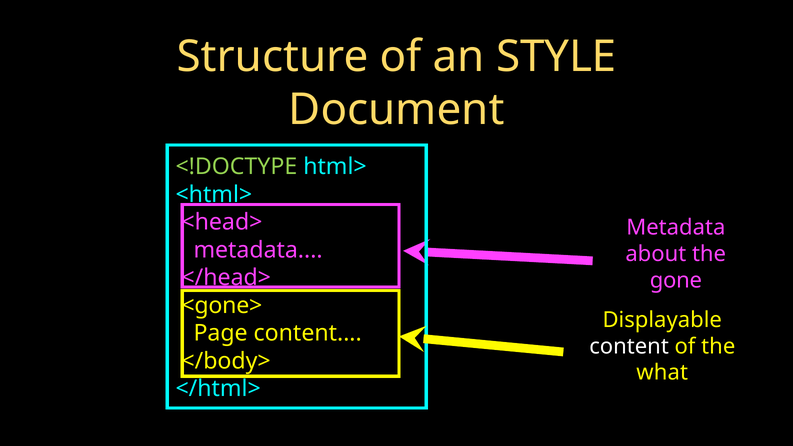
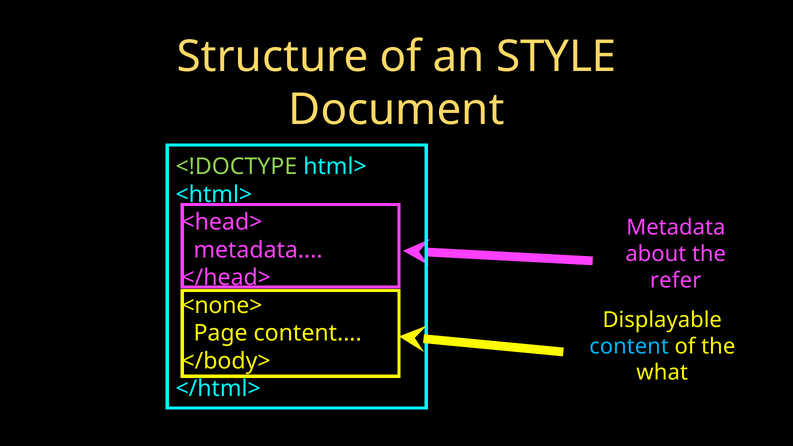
gone: gone -> refer
<gone>: <gone> -> <none>
content at (629, 346) colour: white -> light blue
